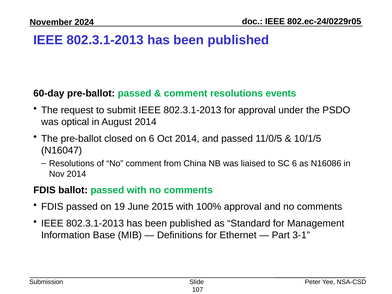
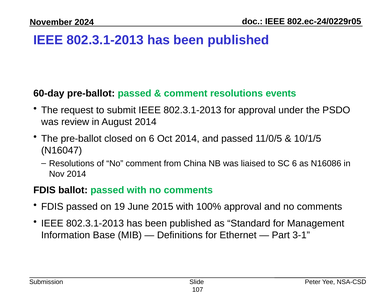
optical: optical -> review
